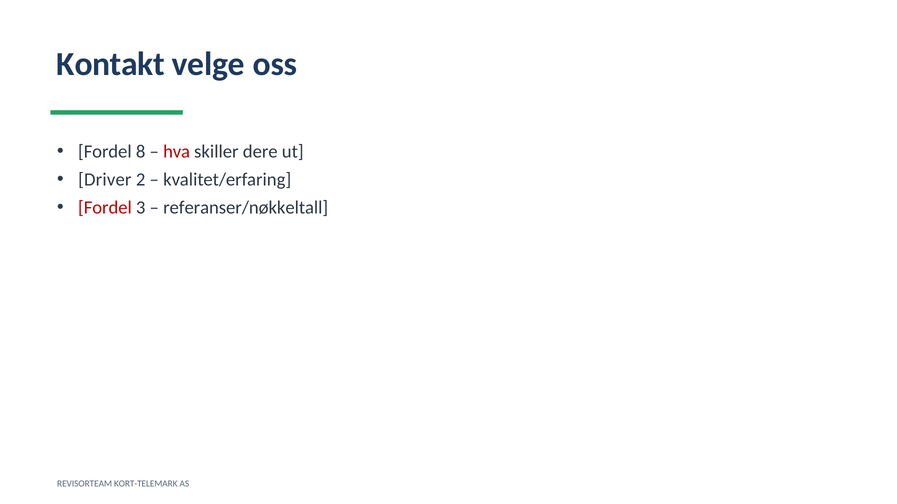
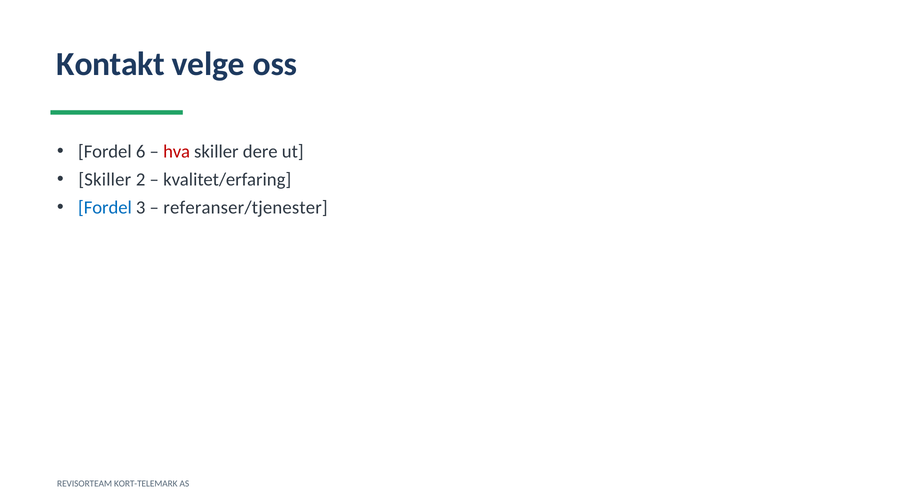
8: 8 -> 6
Driver at (105, 180): Driver -> Skiller
Fordel at (105, 208) colour: red -> blue
referanser/nøkkeltall: referanser/nøkkeltall -> referanser/tjenester
